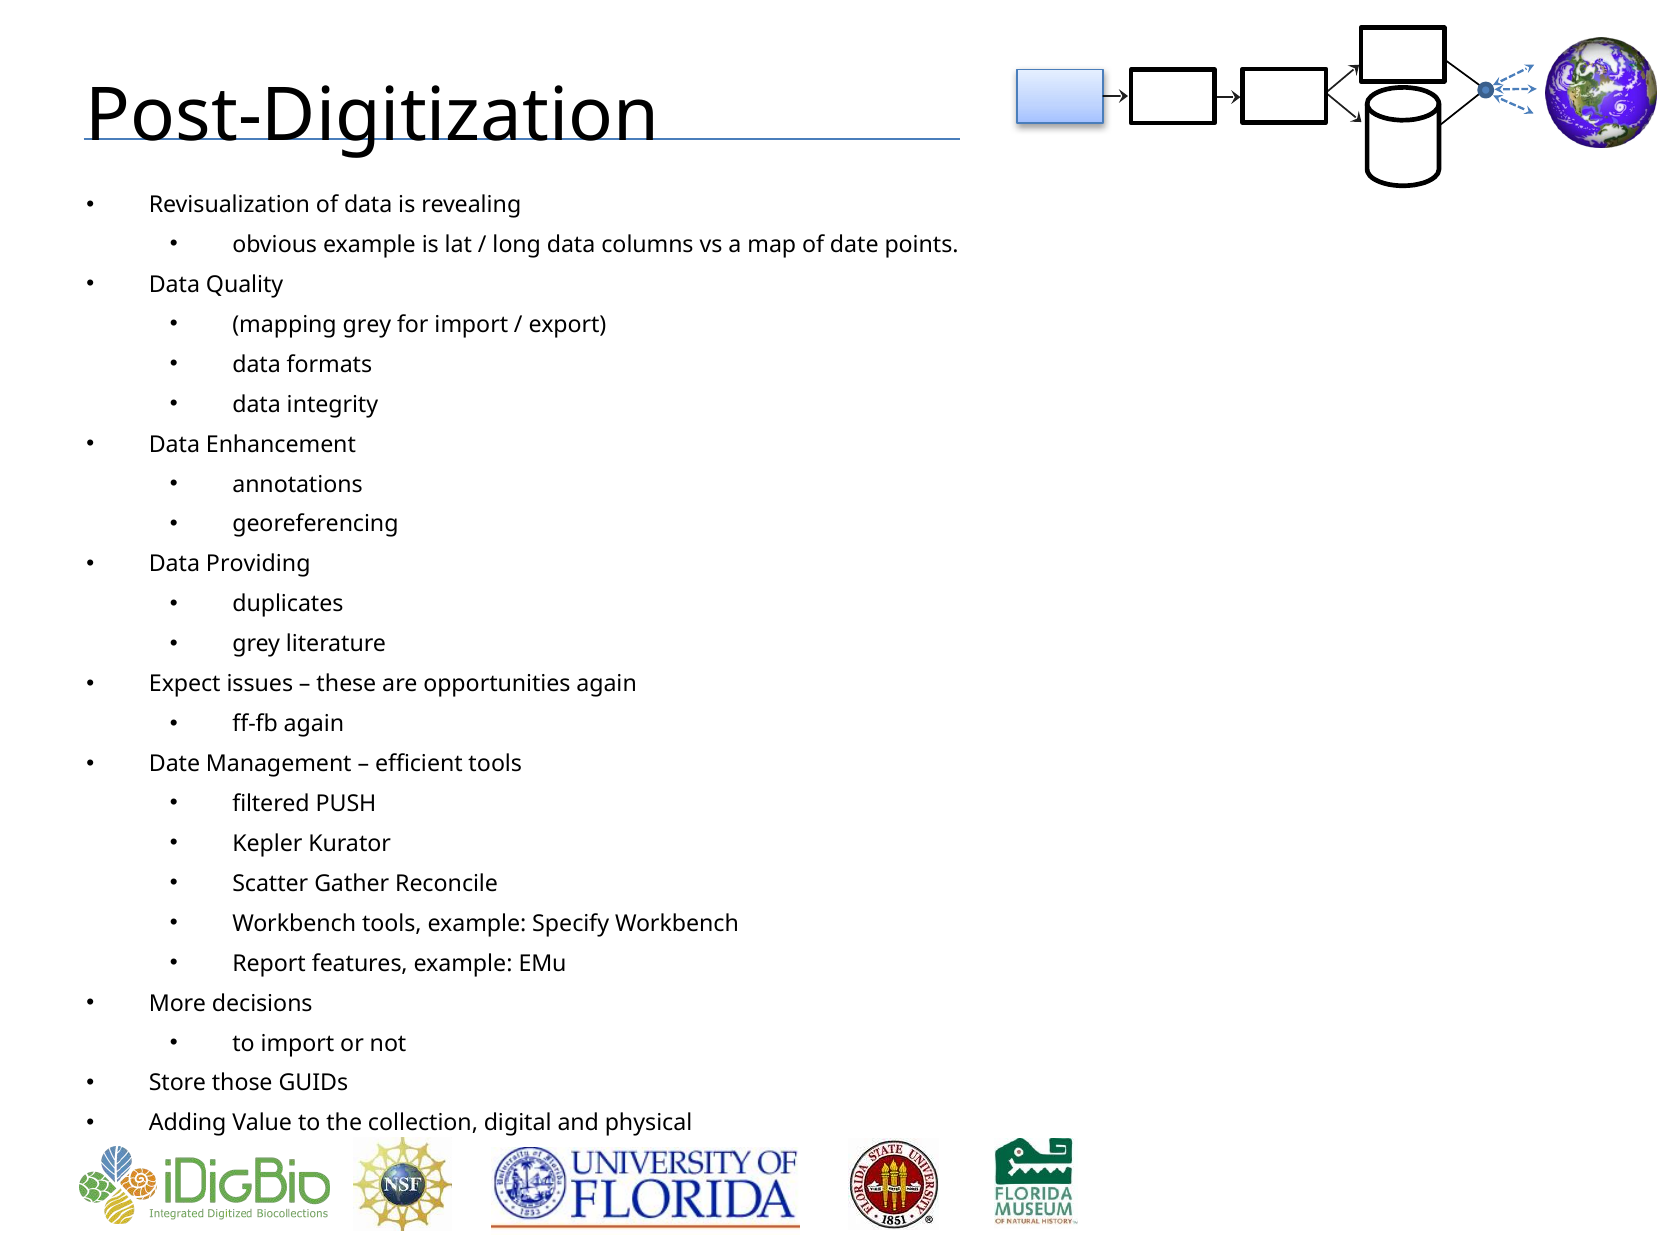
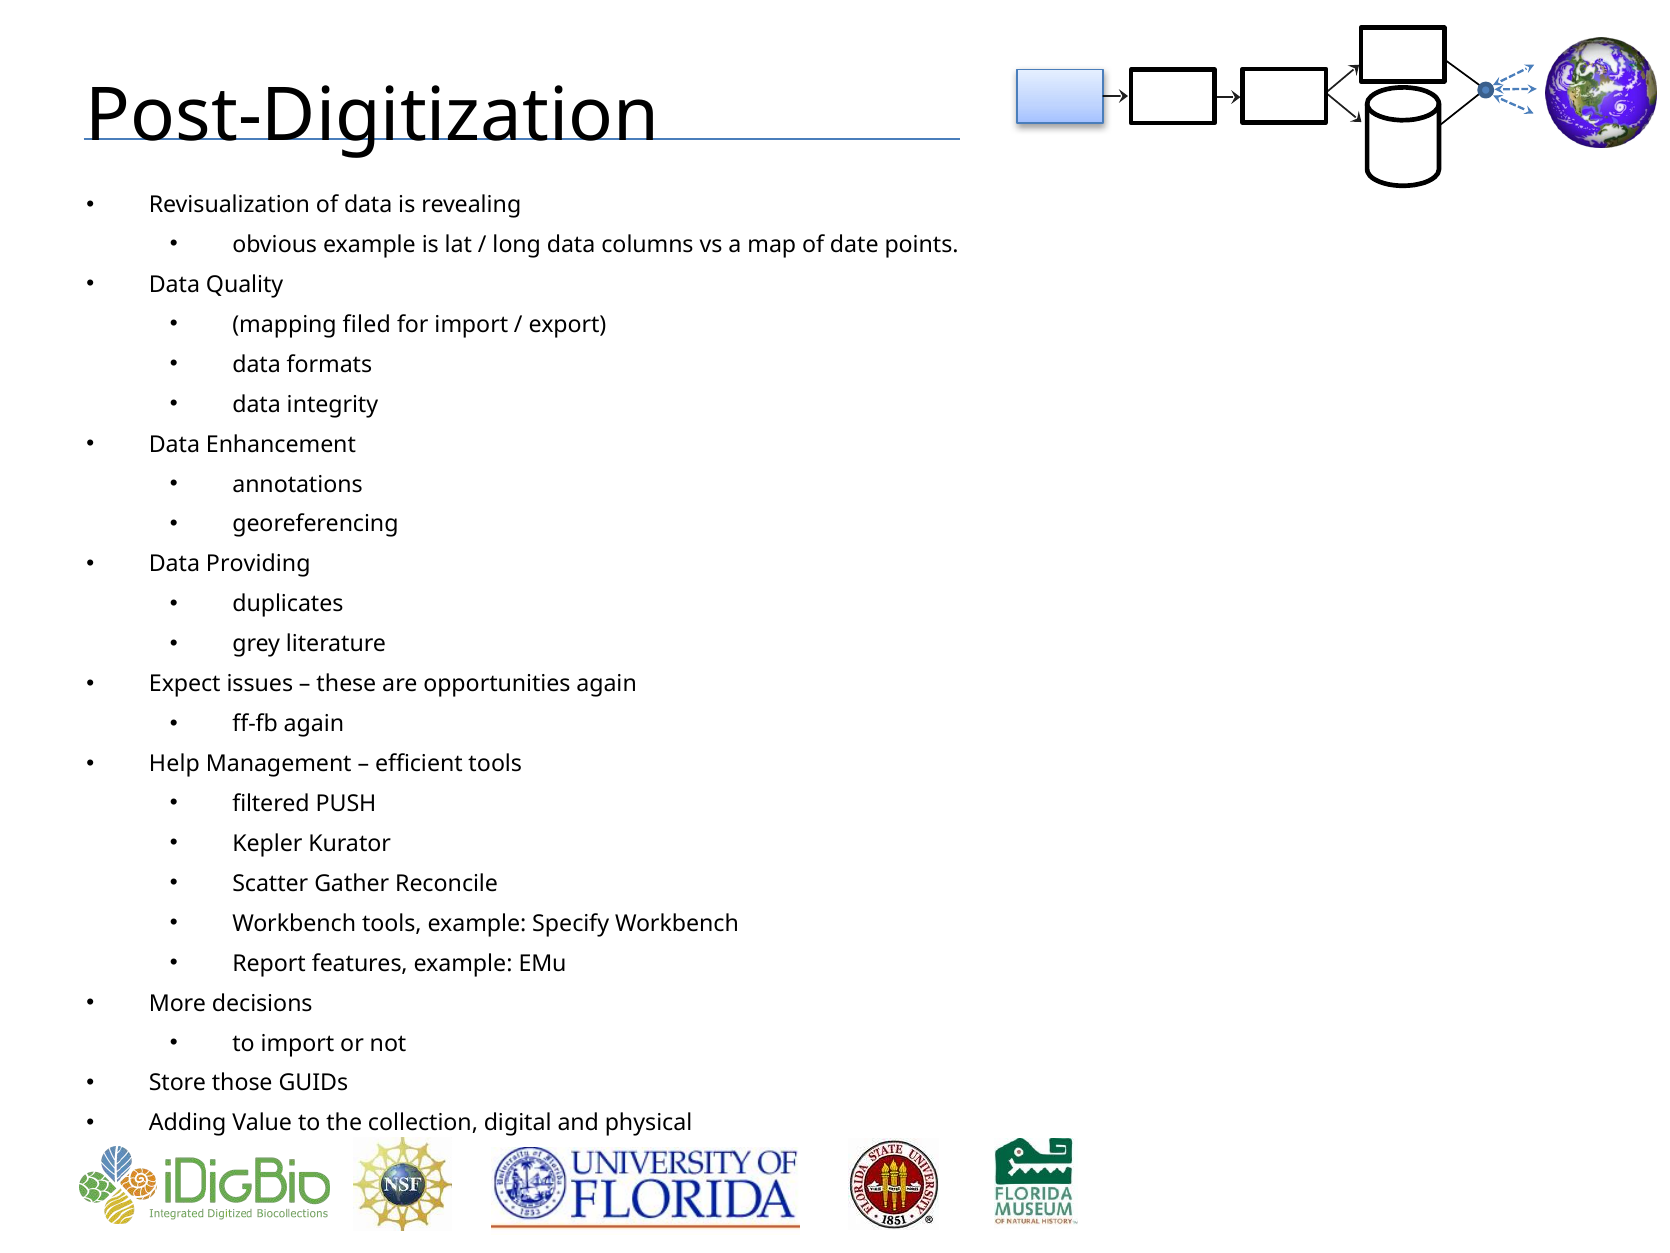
mapping grey: grey -> filed
Date at (175, 764): Date -> Help
